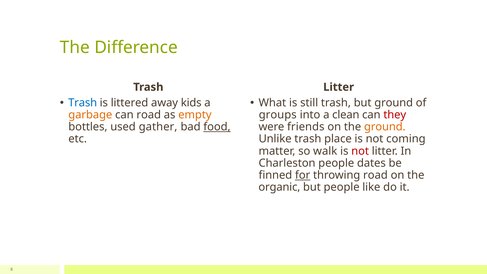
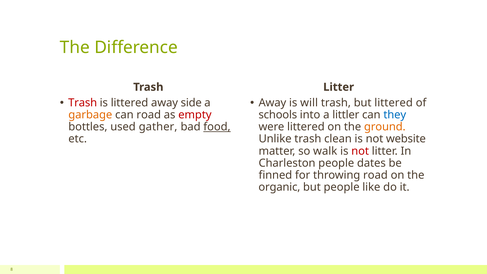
Trash at (83, 103) colour: blue -> red
kids: kids -> side
What at (272, 103): What -> Away
still: still -> will
but ground: ground -> littered
empty colour: orange -> red
groups: groups -> schools
clean: clean -> littler
they colour: red -> blue
were friends: friends -> littered
place: place -> clean
coming: coming -> website
for underline: present -> none
